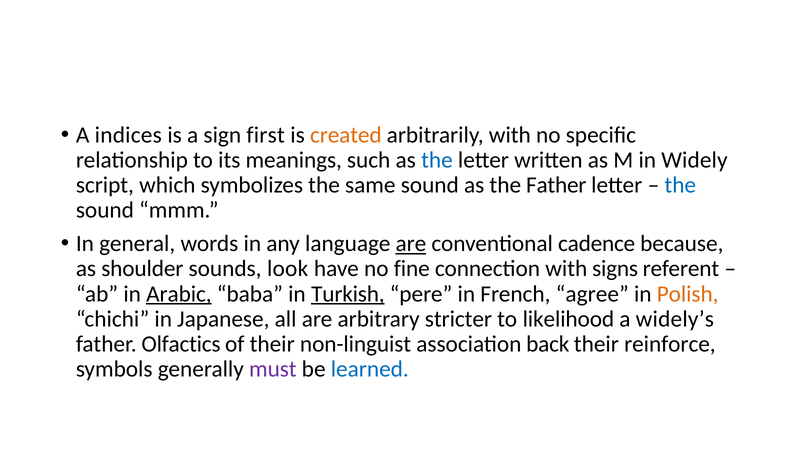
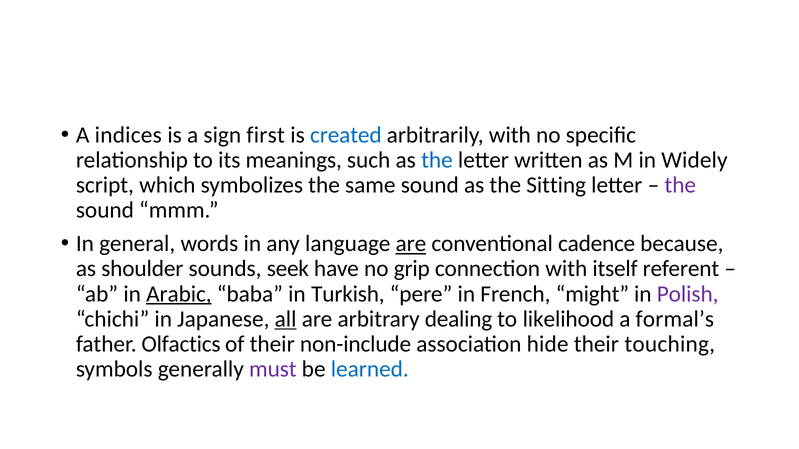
created colour: orange -> blue
the Father: Father -> Sitting
the at (680, 185) colour: blue -> purple
look: look -> seek
fine: fine -> grip
signs: signs -> itself
Turkish underline: present -> none
agree: agree -> might
Polish colour: orange -> purple
all underline: none -> present
stricter: stricter -> dealing
widely’s: widely’s -> formal’s
non-linguist: non-linguist -> non-include
back: back -> hide
reinforce: reinforce -> touching
